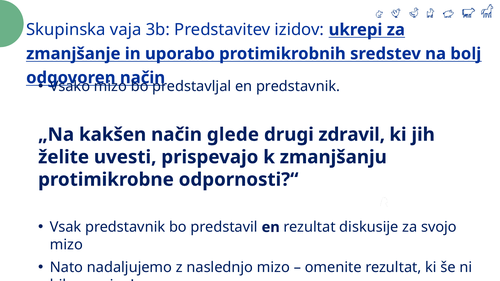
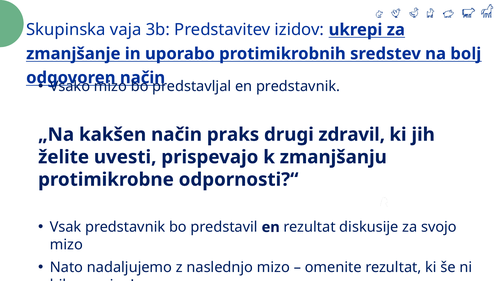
glede: glede -> praks
